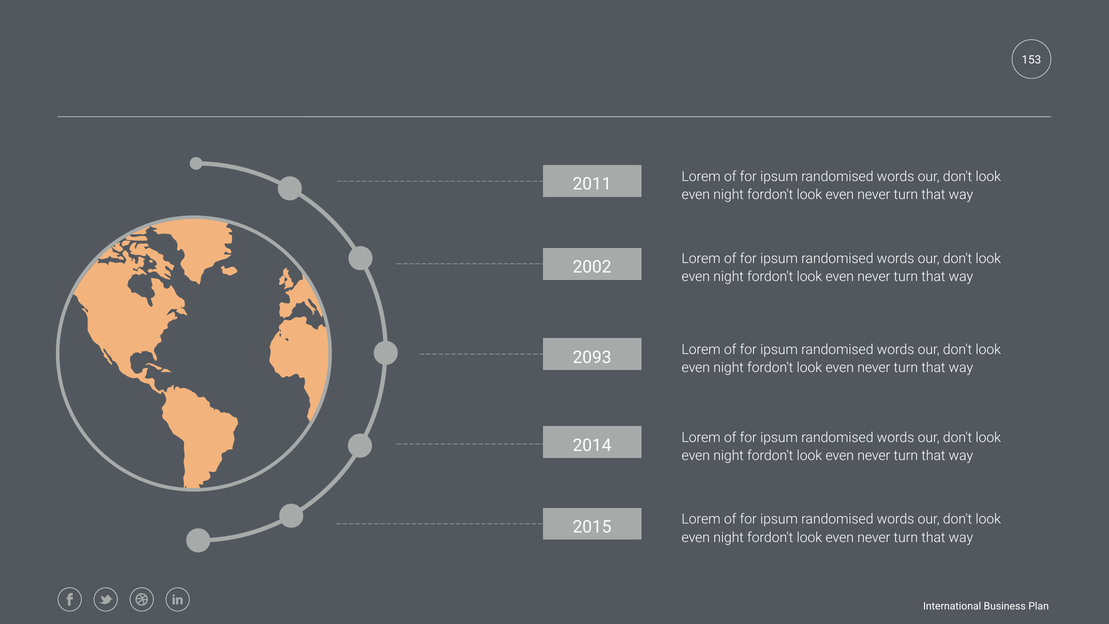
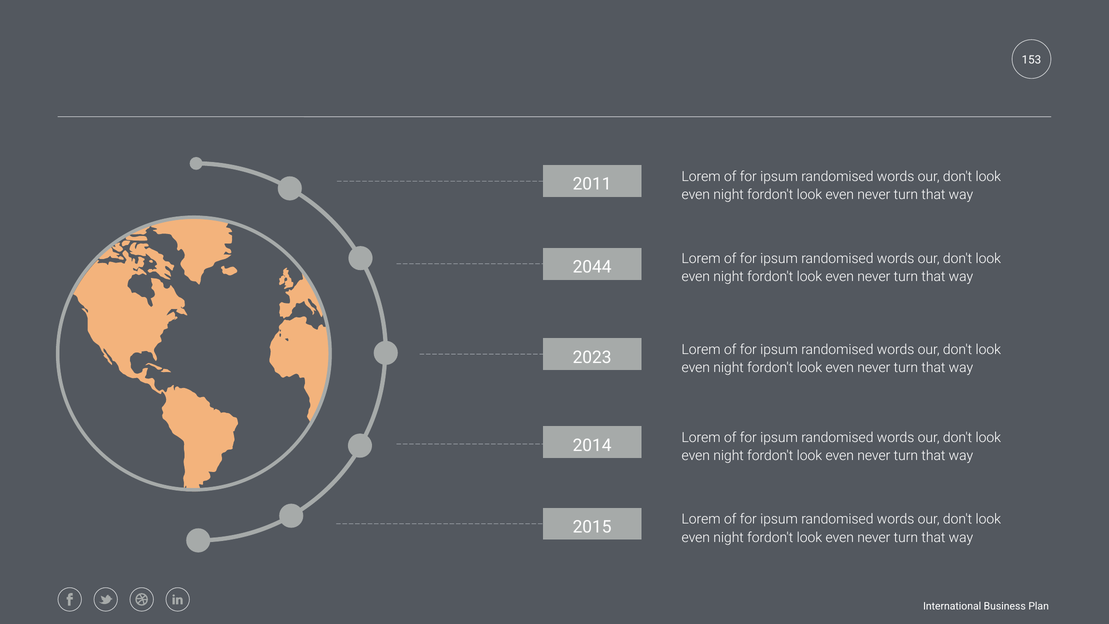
2002: 2002 -> 2044
2093: 2093 -> 2023
